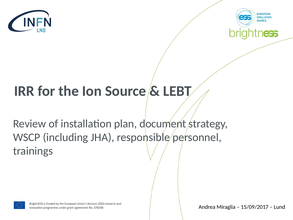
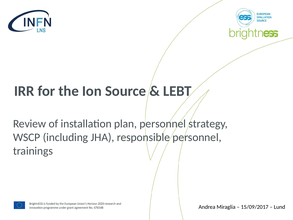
plan document: document -> personnel
